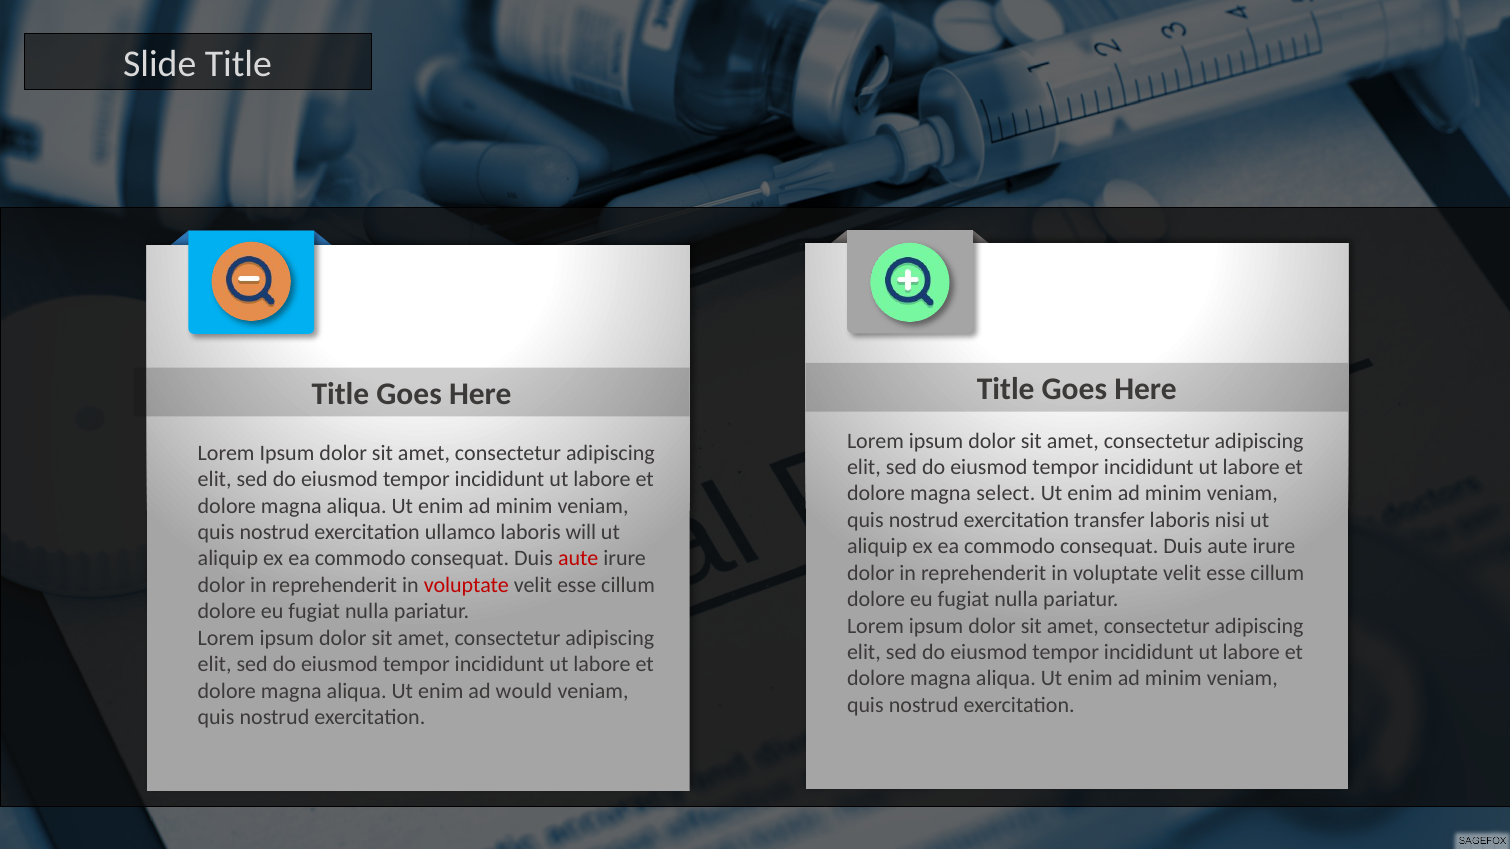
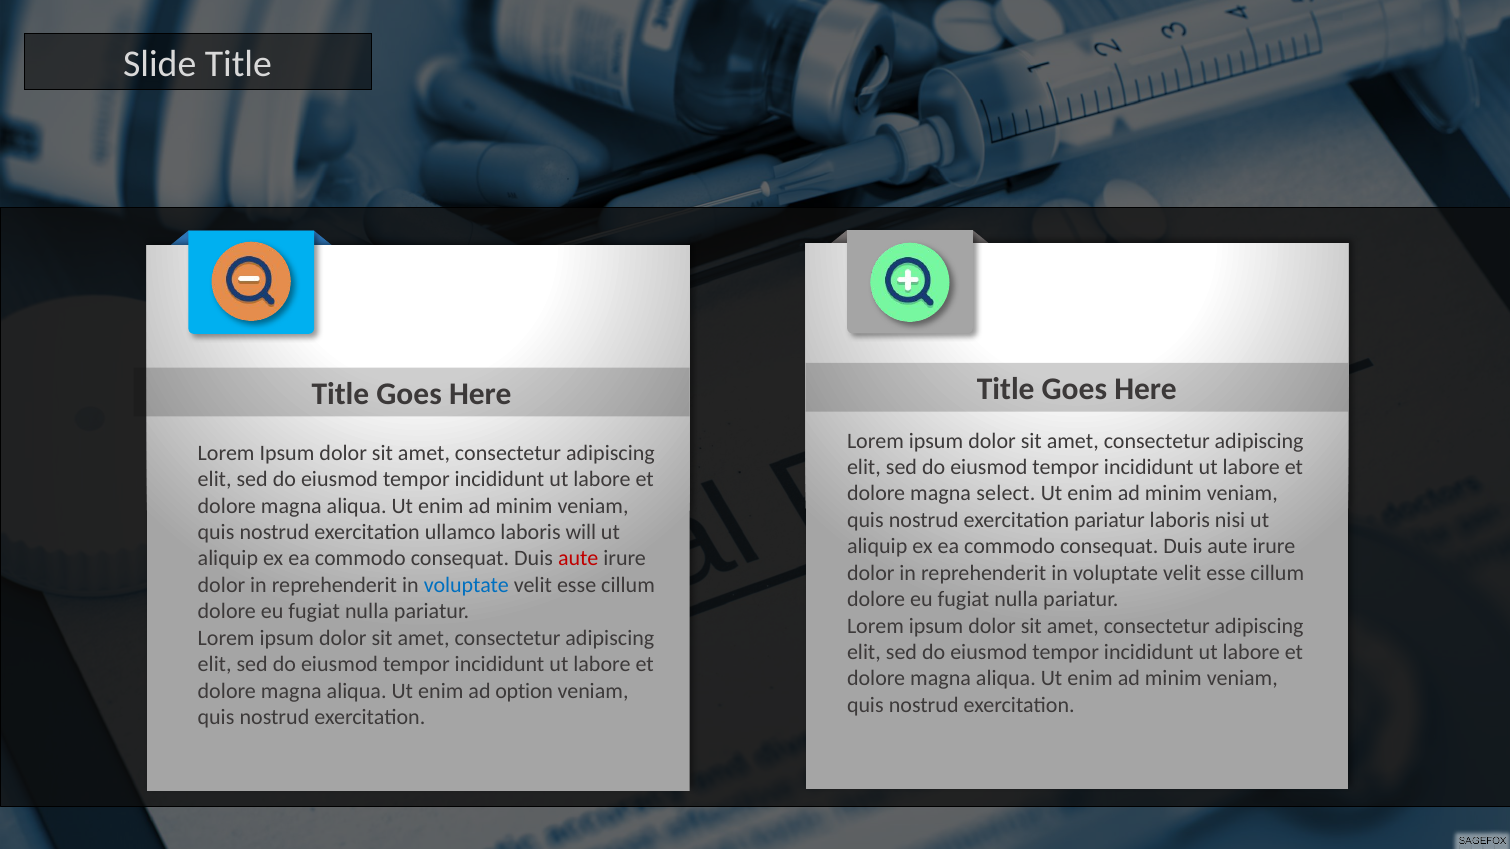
exercitation transfer: transfer -> pariatur
voluptate at (466, 585) colour: red -> blue
would: would -> option
